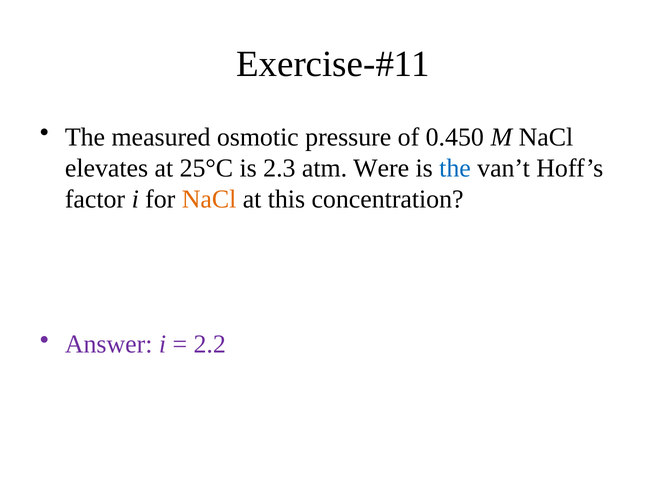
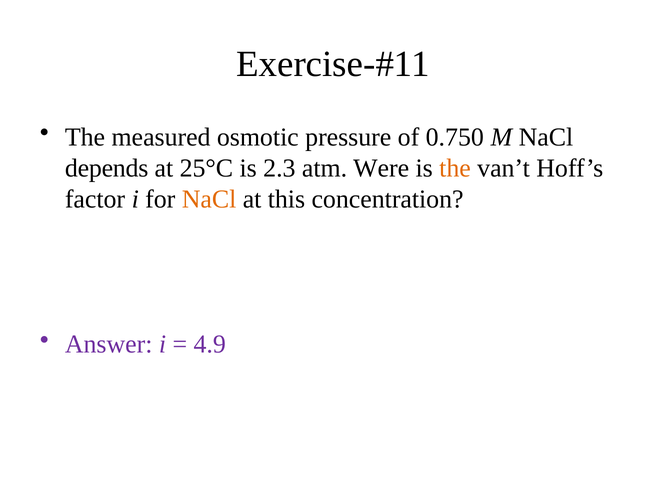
0.450: 0.450 -> 0.750
elevates: elevates -> depends
the at (455, 168) colour: blue -> orange
2.2: 2.2 -> 4.9
